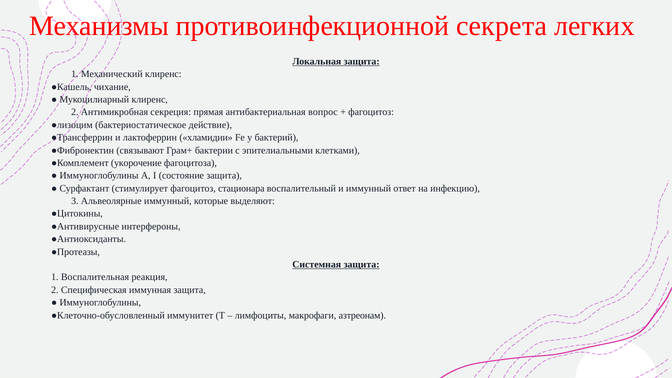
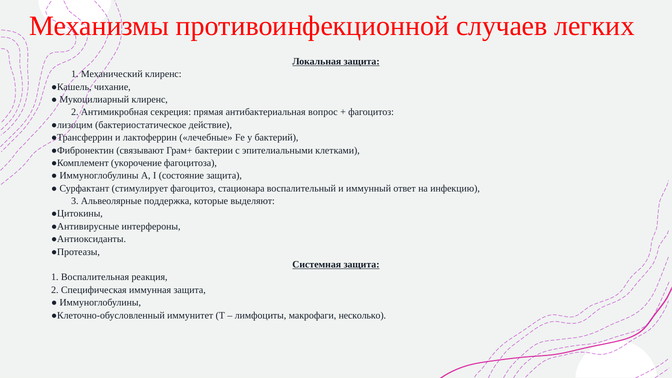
секрета: секрета -> случаев
хламидии: хламидии -> лечебные
Альвеолярные иммунный: иммунный -> поддержка
азтреонам: азтреонам -> несколько
